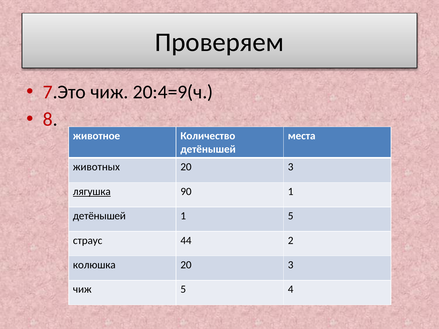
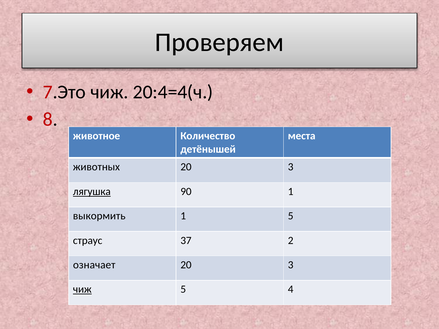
20:4=9(ч: 20:4=9(ч -> 20:4=4(ч
детёнышей at (99, 216): детёнышей -> выкормить
44: 44 -> 37
колюшка: колюшка -> означает
чиж at (82, 290) underline: none -> present
